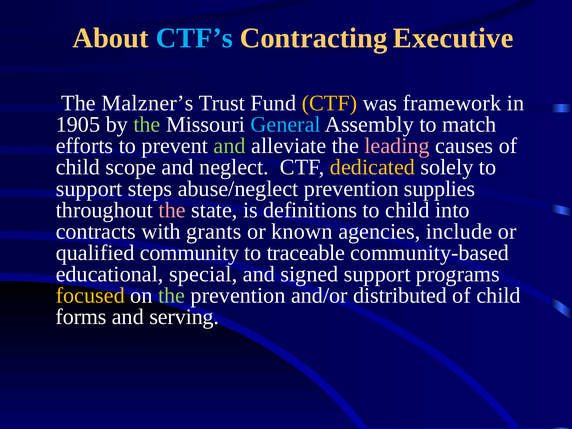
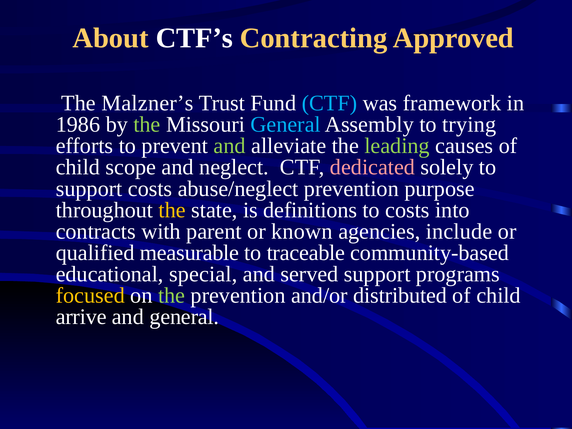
CTF’s colour: light blue -> white
Executive: Executive -> Approved
CTF at (329, 103) colour: yellow -> light blue
1905: 1905 -> 1986
match: match -> trying
leading colour: pink -> light green
dedicated colour: yellow -> pink
support steps: steps -> costs
supplies: supplies -> purpose
the at (172, 210) colour: pink -> yellow
to child: child -> costs
grants: grants -> parent
community: community -> measurable
signed: signed -> served
forms: forms -> arrive
and serving: serving -> general
